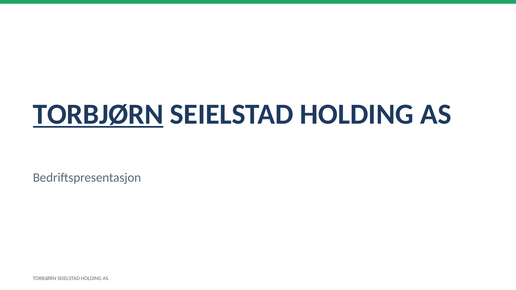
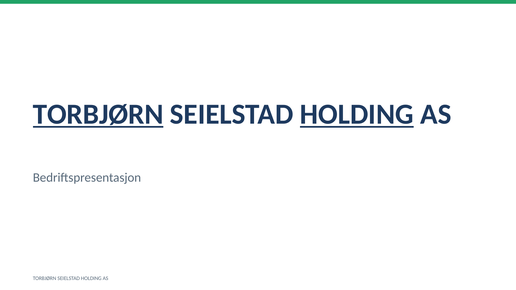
HOLDING at (357, 114) underline: none -> present
